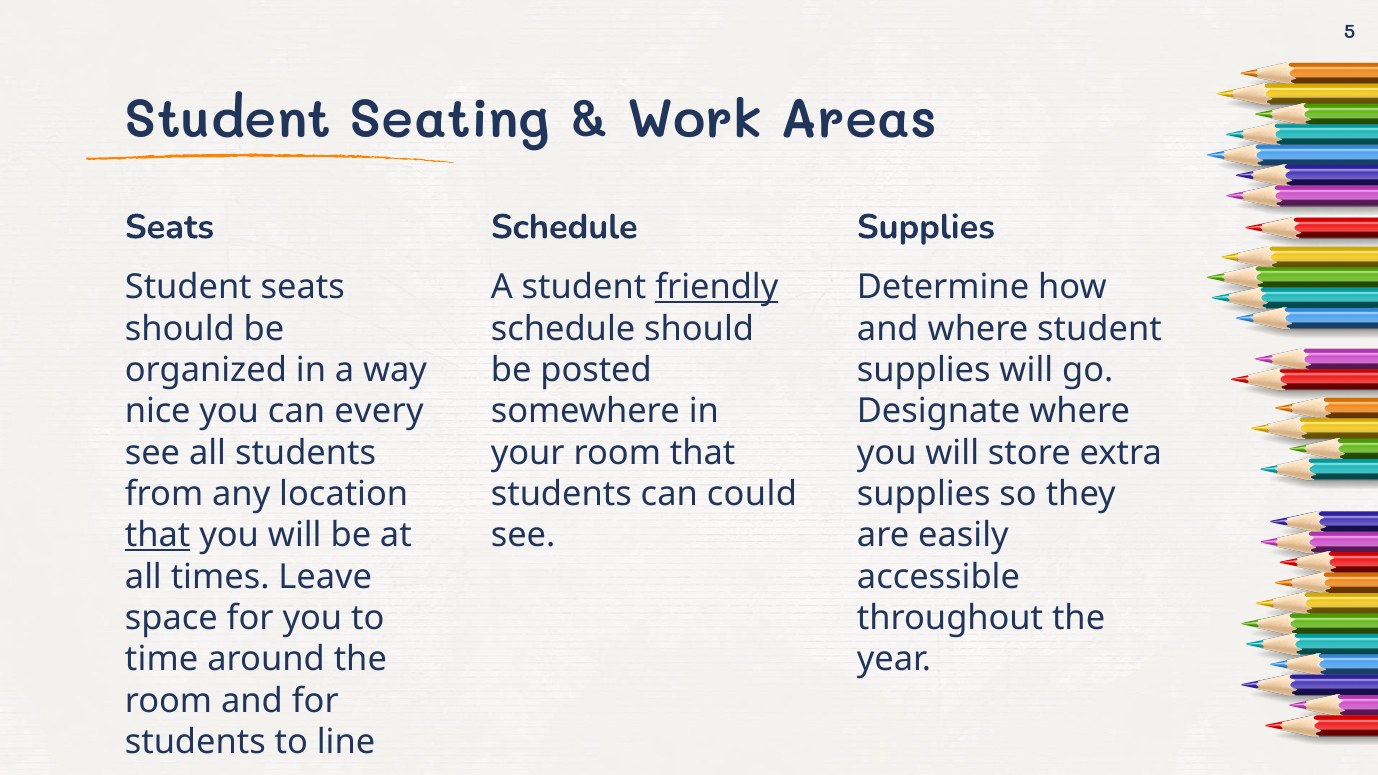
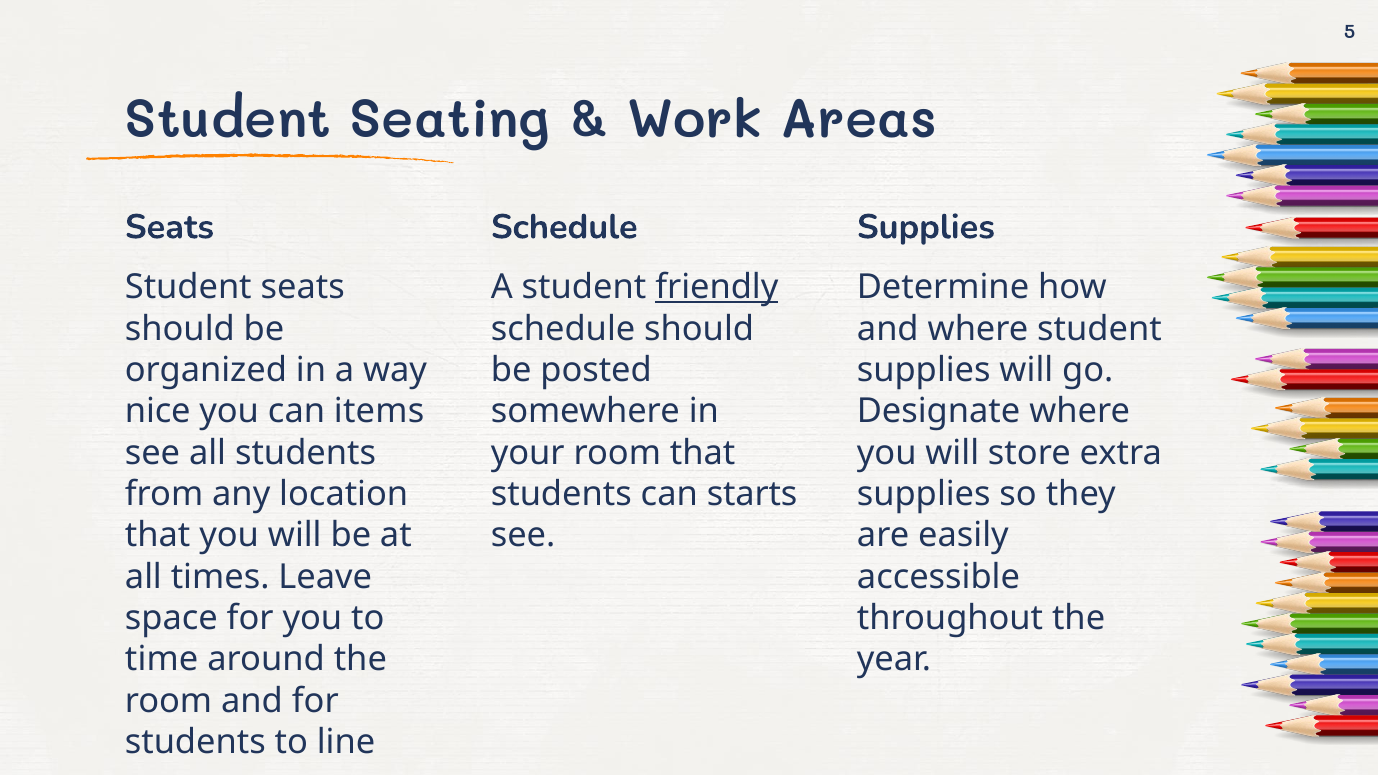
every: every -> items
could: could -> starts
that at (158, 535) underline: present -> none
